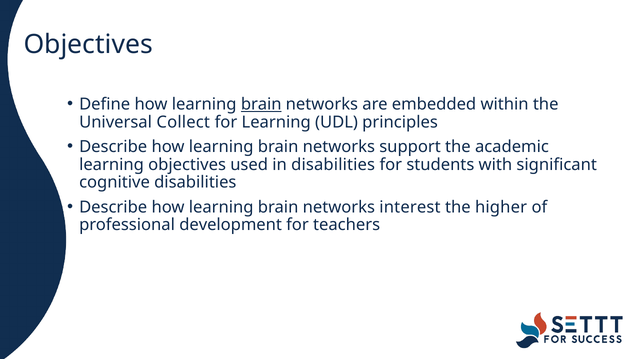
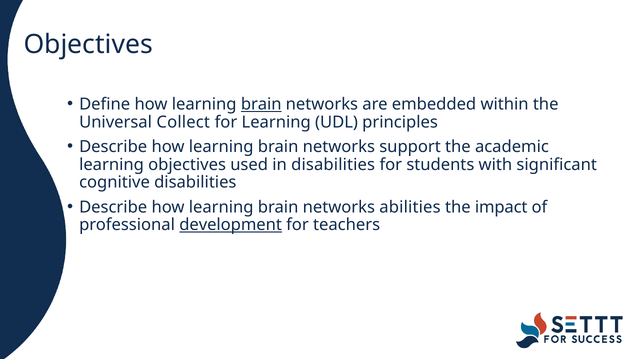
interest: interest -> abilities
higher: higher -> impact
development underline: none -> present
